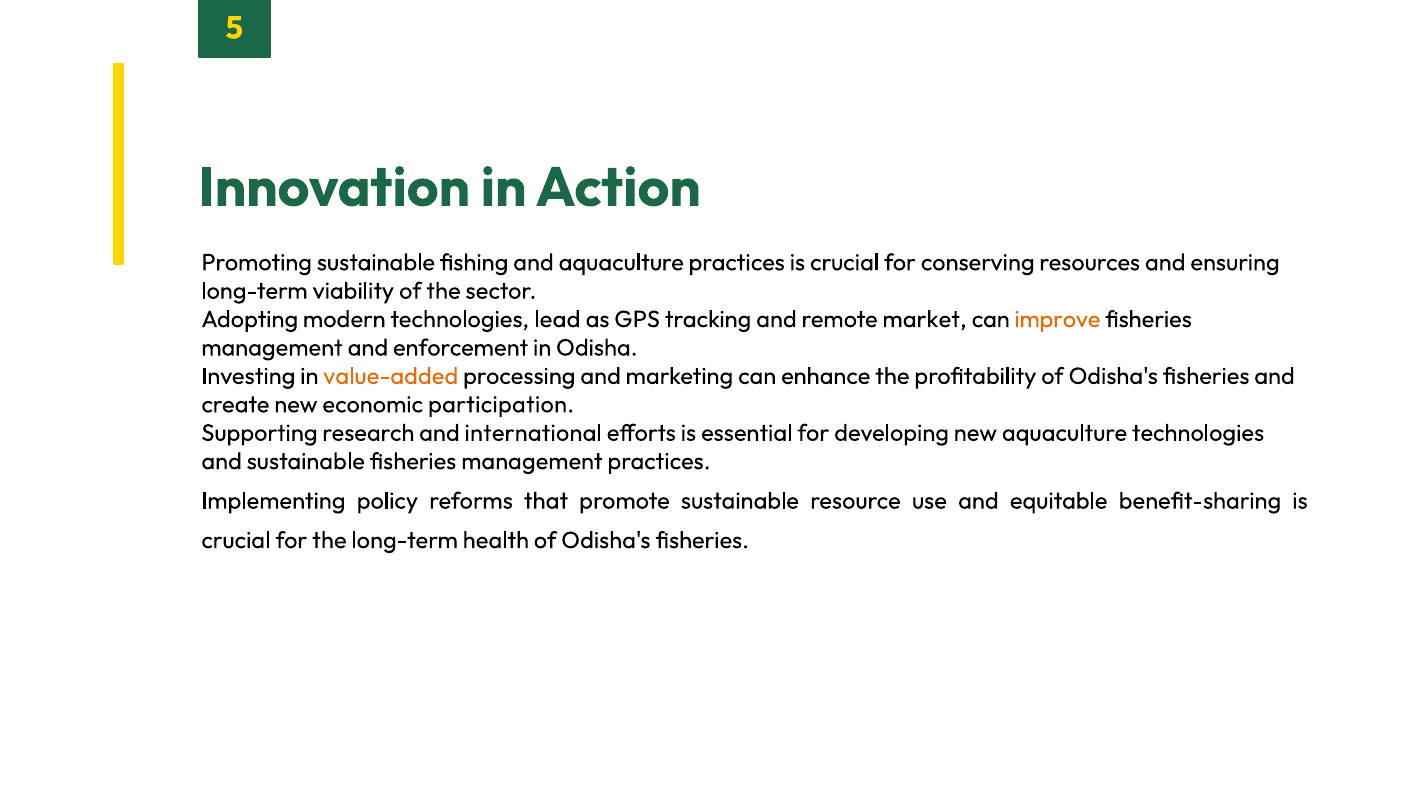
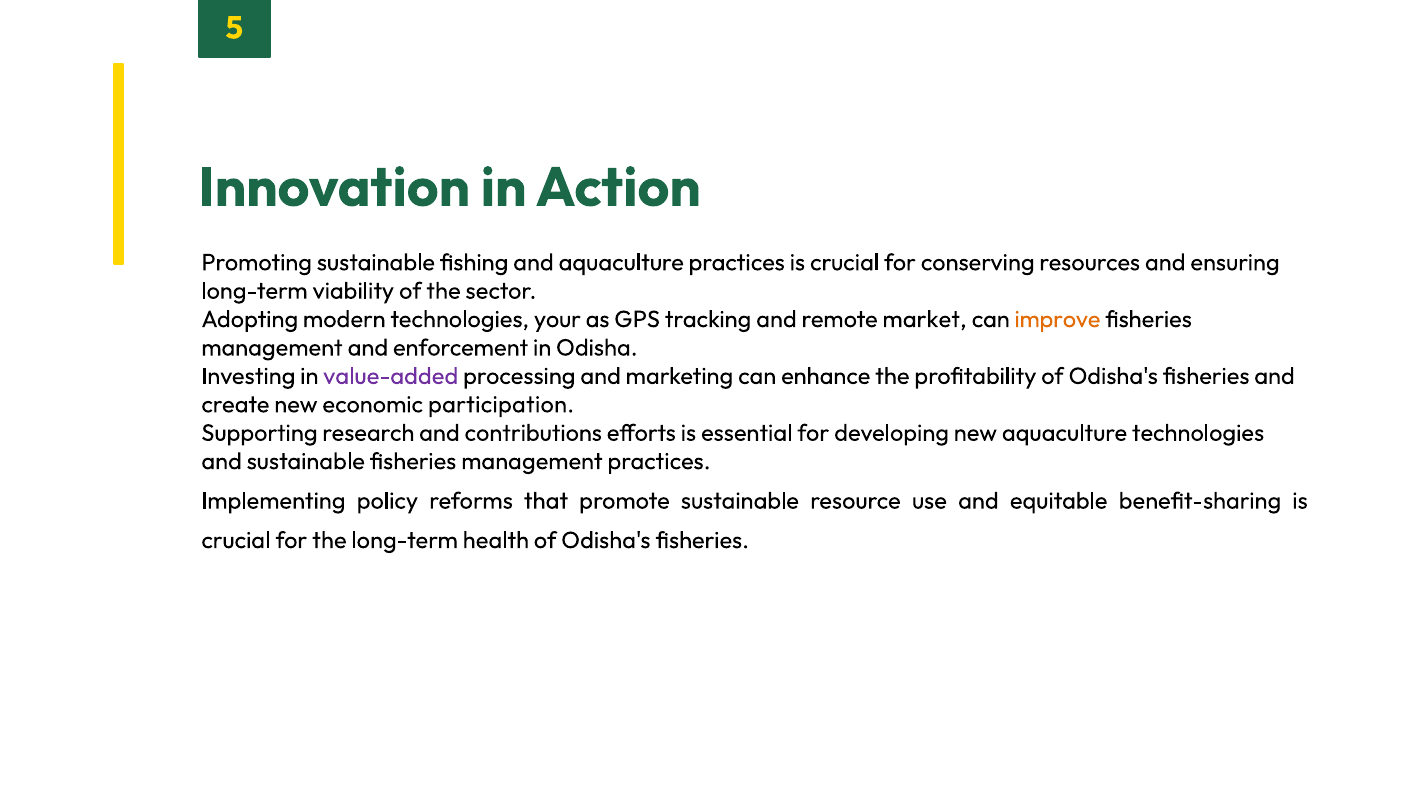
lead: lead -> your
value-added colour: orange -> purple
international: international -> contributions
